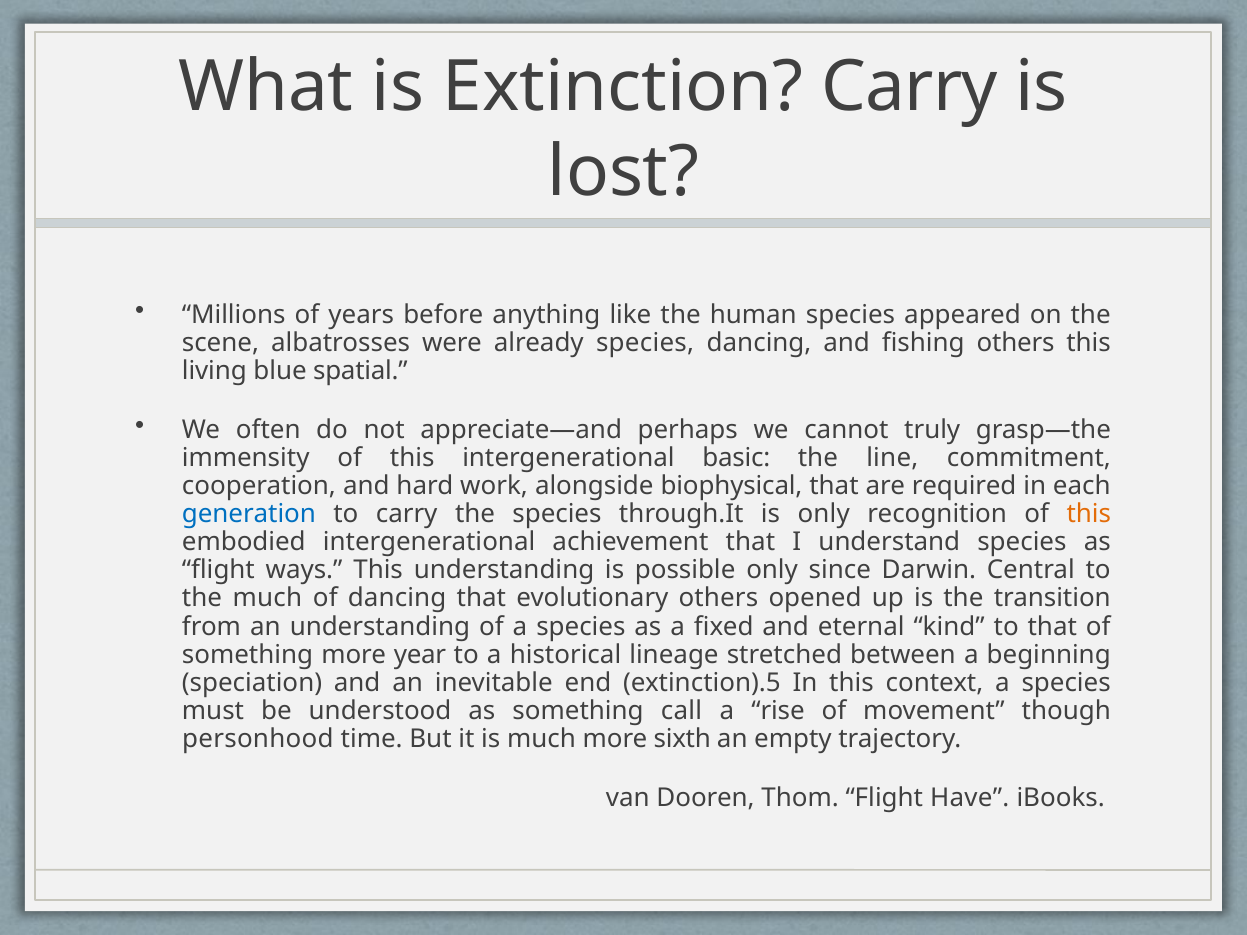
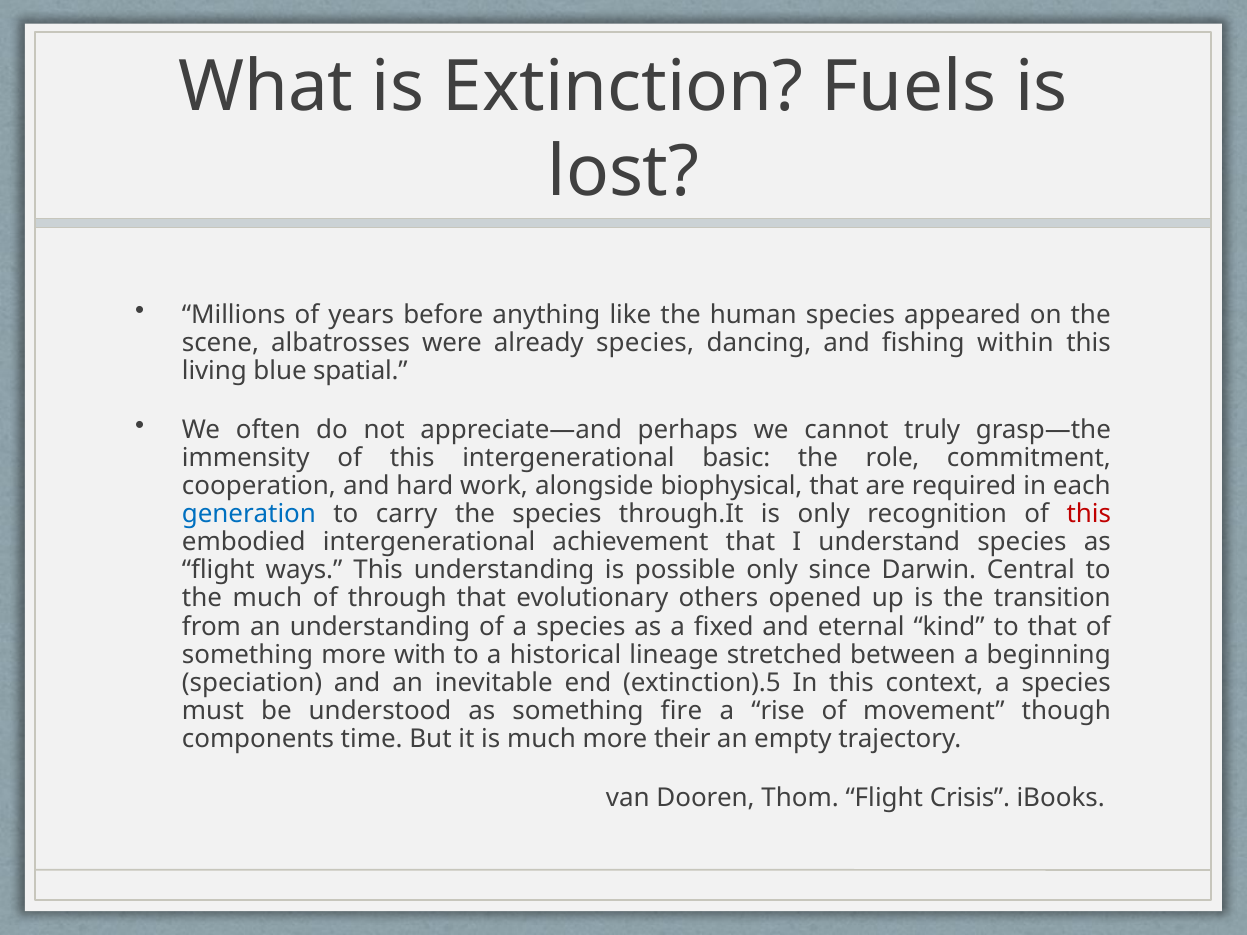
Extinction Carry: Carry -> Fuels
fishing others: others -> within
line: line -> role
this at (1089, 514) colour: orange -> red
of dancing: dancing -> through
year: year -> with
call: call -> fire
personhood: personhood -> components
sixth: sixth -> their
Have: Have -> Crisis
